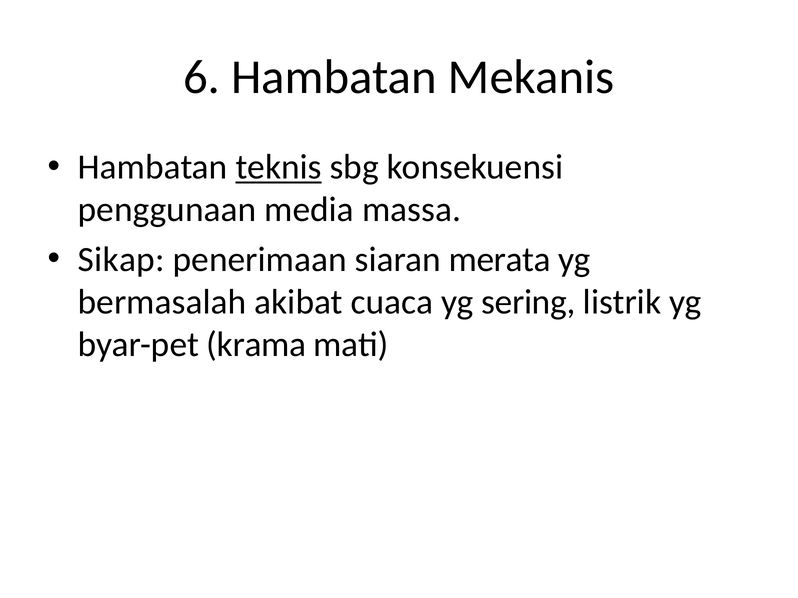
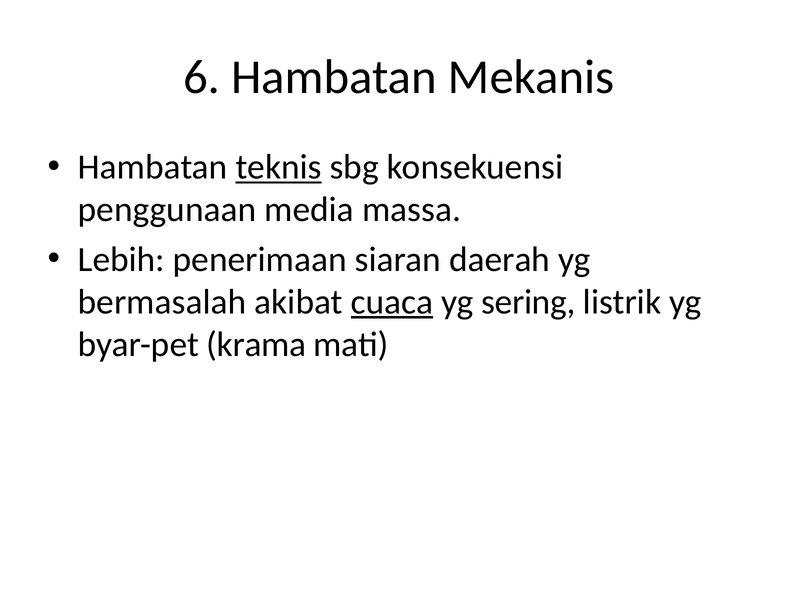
Sikap: Sikap -> Lebih
merata: merata -> daerah
cuaca underline: none -> present
